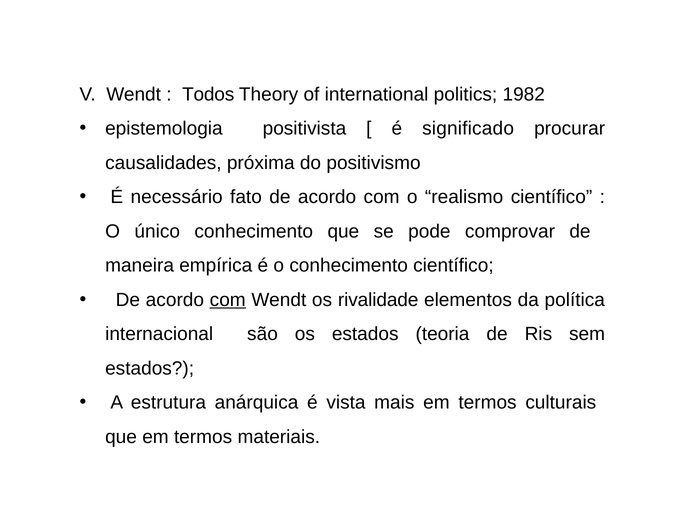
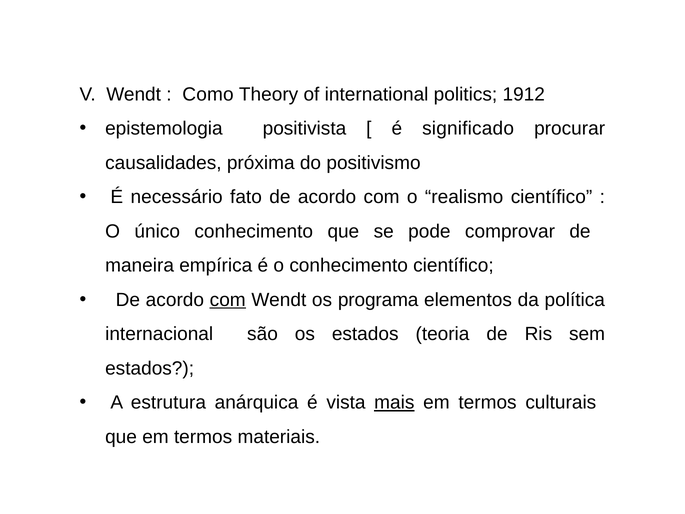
Todos: Todos -> Como
1982: 1982 -> 1912
rivalidade: rivalidade -> programa
mais underline: none -> present
